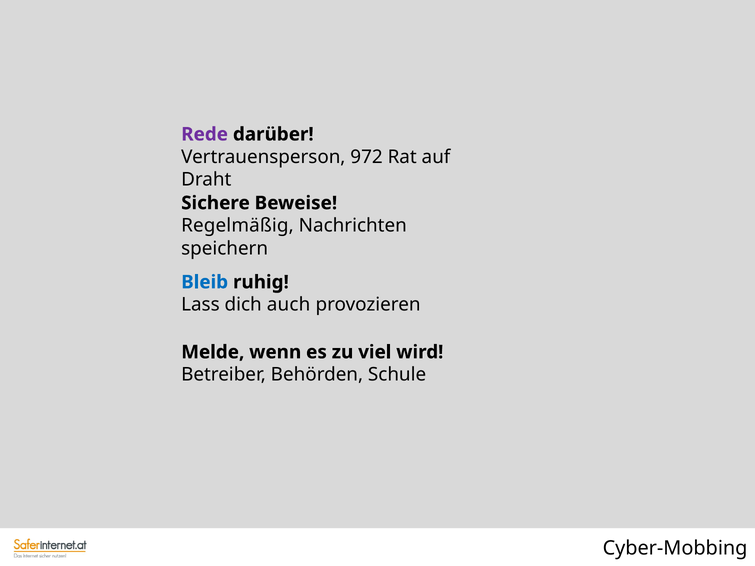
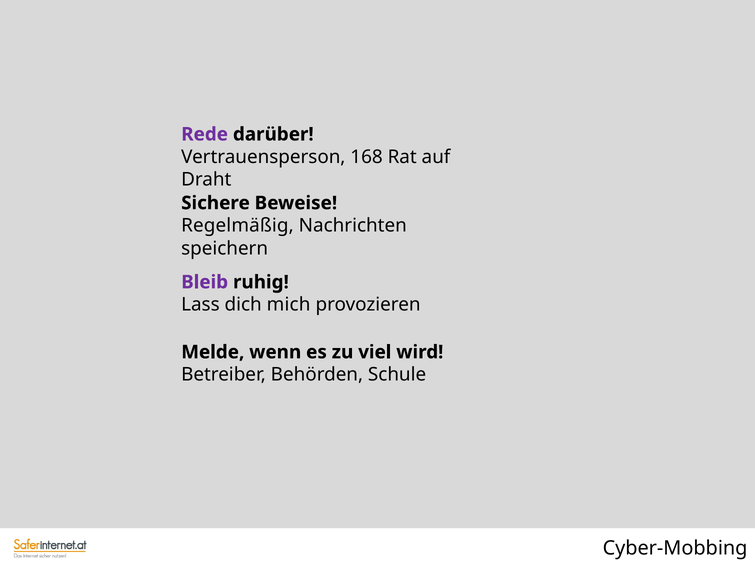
972: 972 -> 168
Bleib colour: blue -> purple
auch: auch -> mich
